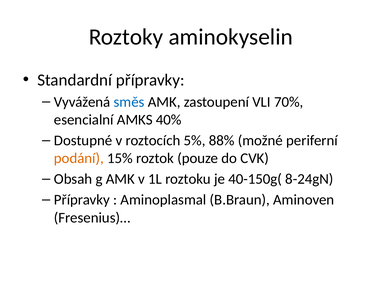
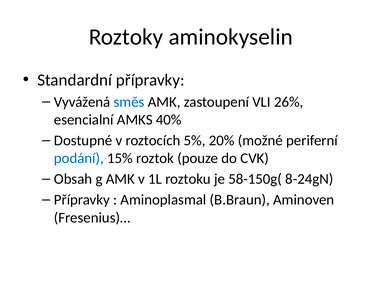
70%: 70% -> 26%
88%: 88% -> 20%
podání colour: orange -> blue
40-150g(: 40-150g( -> 58-150g(
